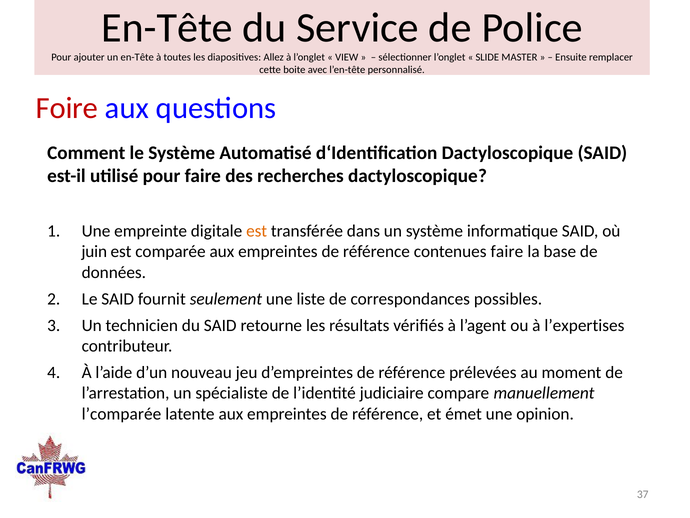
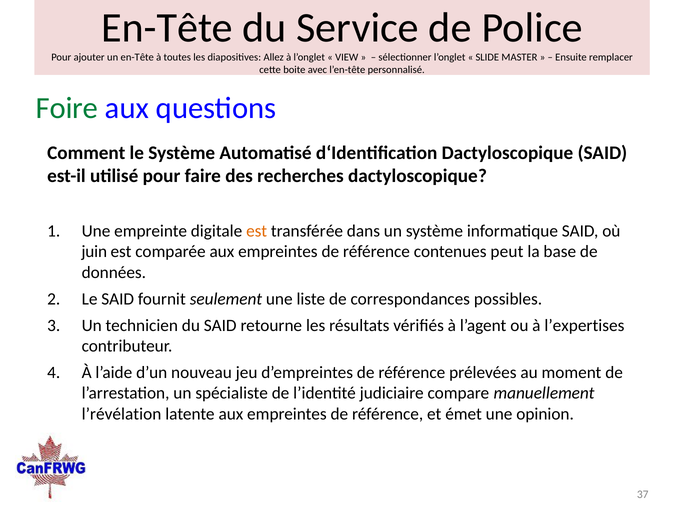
Foire colour: red -> green
contenues faire: faire -> peut
l’comparée: l’comparée -> l’révélation
